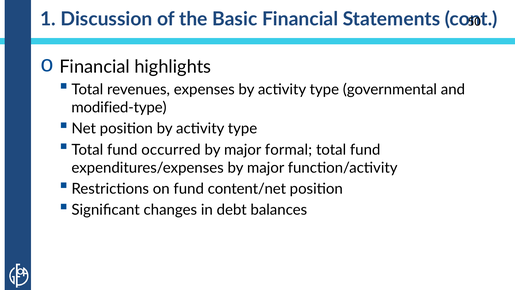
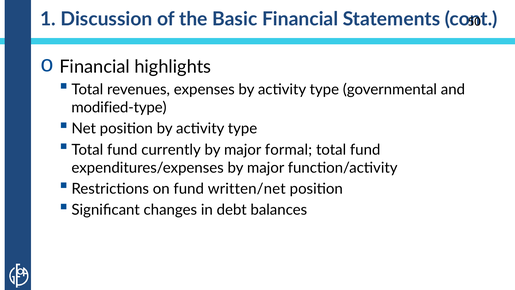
occurred: occurred -> currently
content/net: content/net -> written/net
